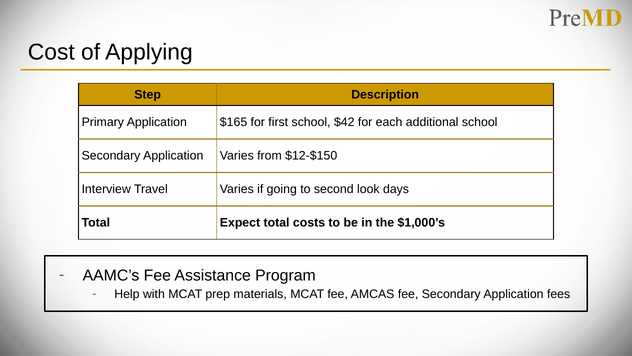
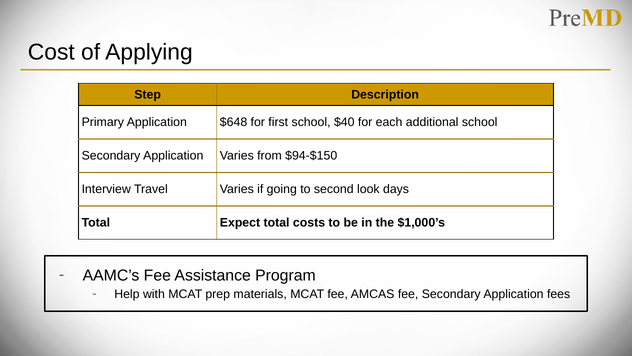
$165: $165 -> $648
$42: $42 -> $40
$12-$150: $12-$150 -> $94-$150
